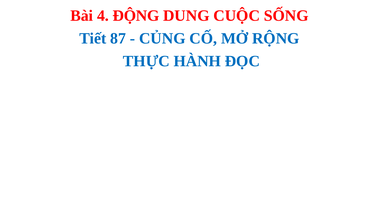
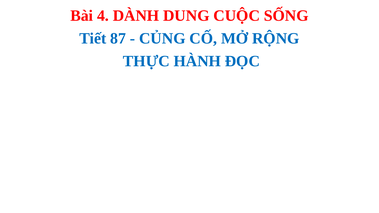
ĐỘNG: ĐỘNG -> DÀNH
